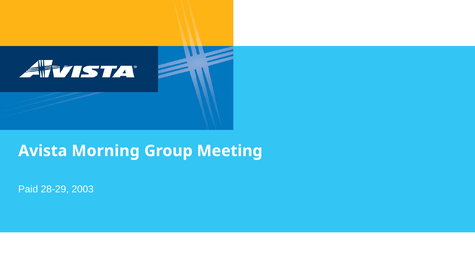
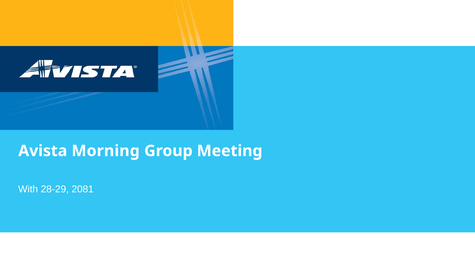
Paid: Paid -> With
2003: 2003 -> 2081
